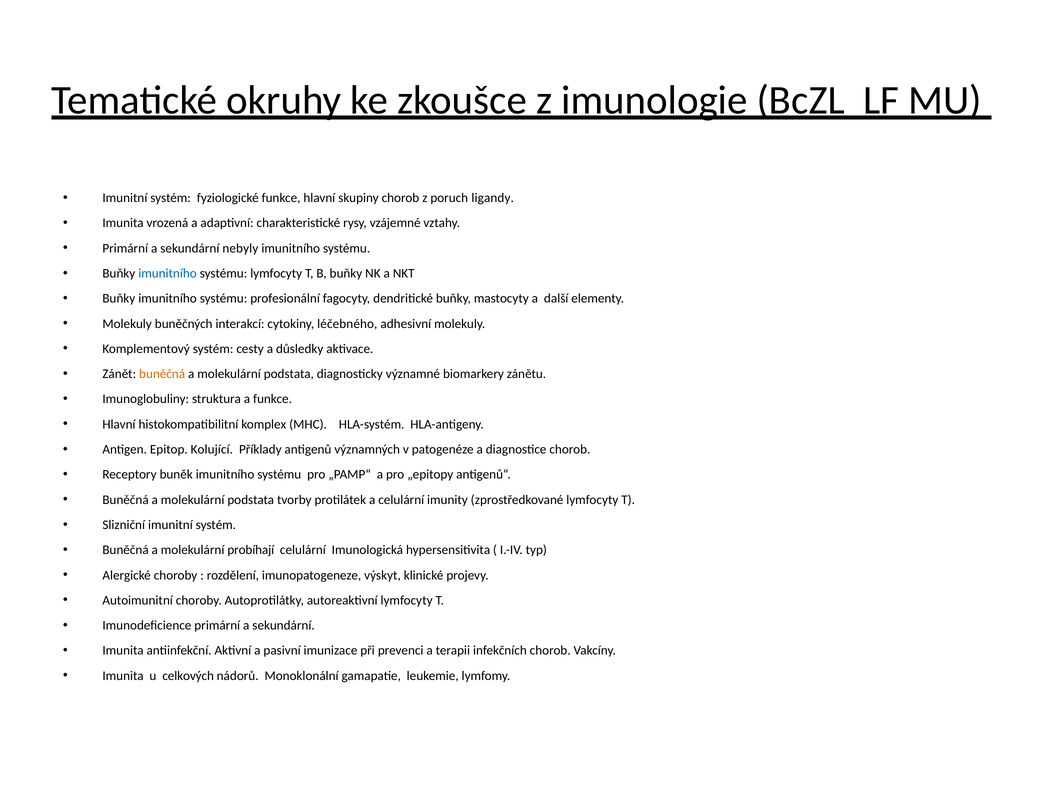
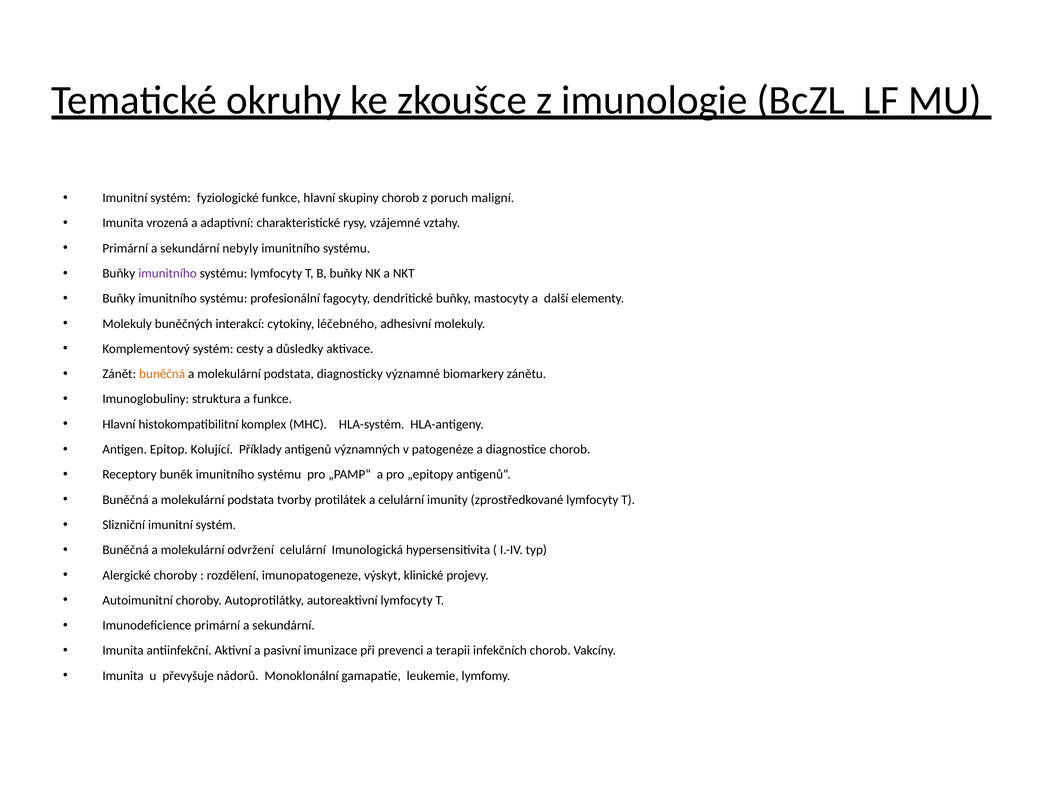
ligandy: ligandy -> maligní
imunitního at (168, 273) colour: blue -> purple
probíhají: probíhají -> odvržení
celkových: celkových -> převyšuje
